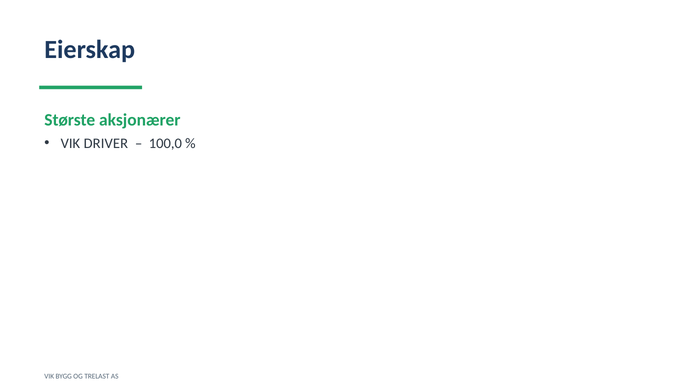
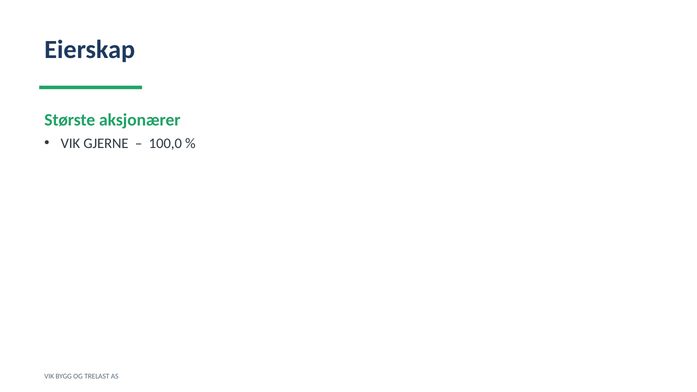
DRIVER: DRIVER -> GJERNE
